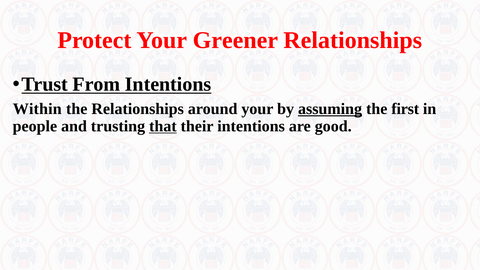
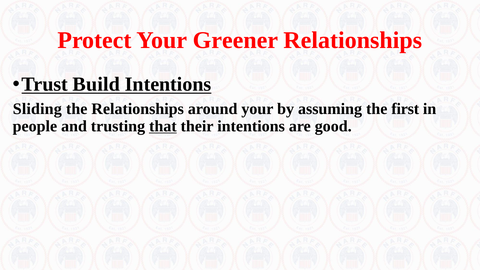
From: From -> Build
Within: Within -> Sliding
assuming underline: present -> none
